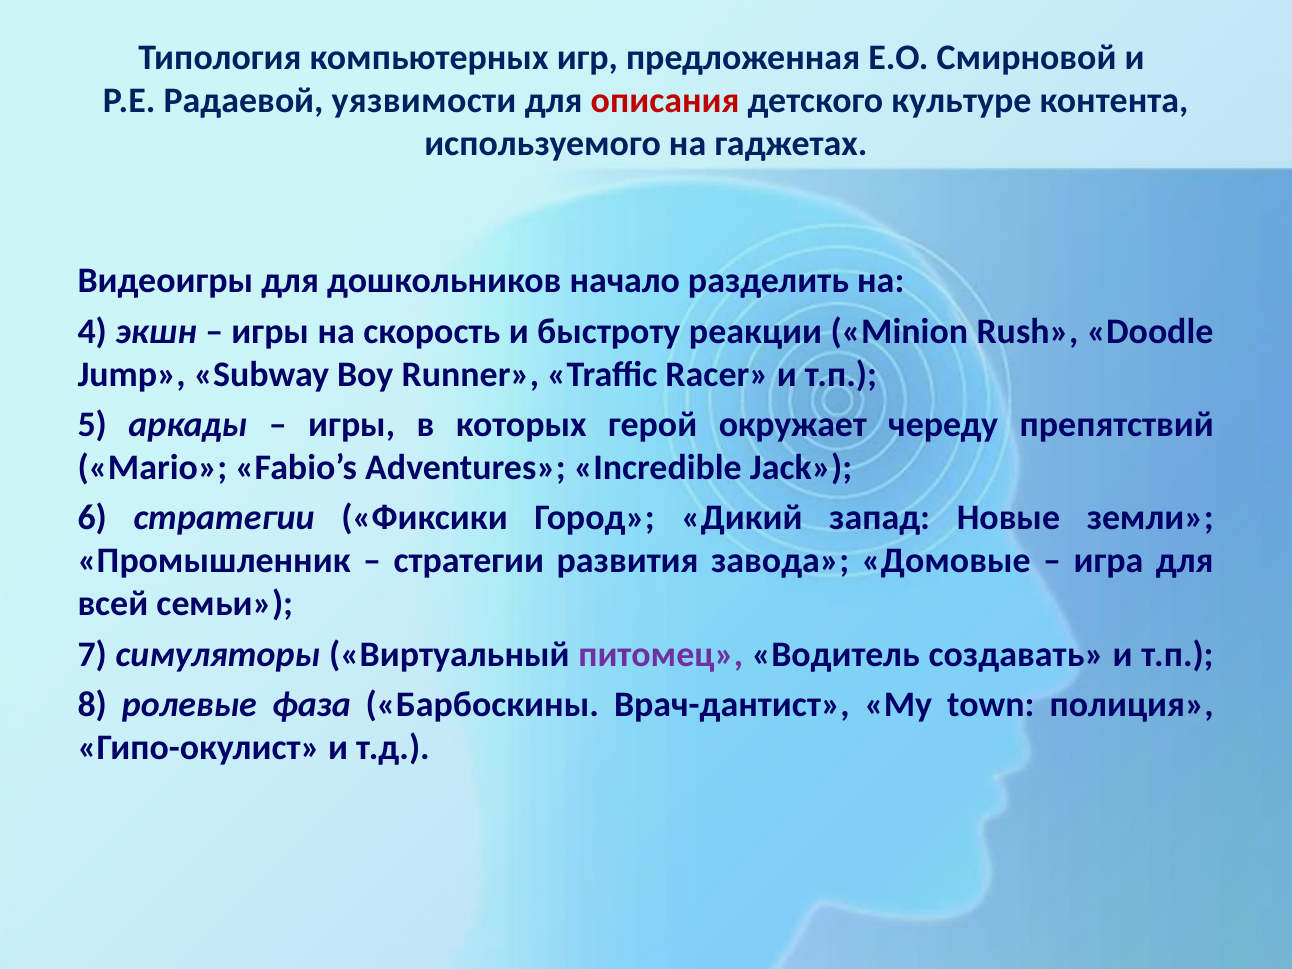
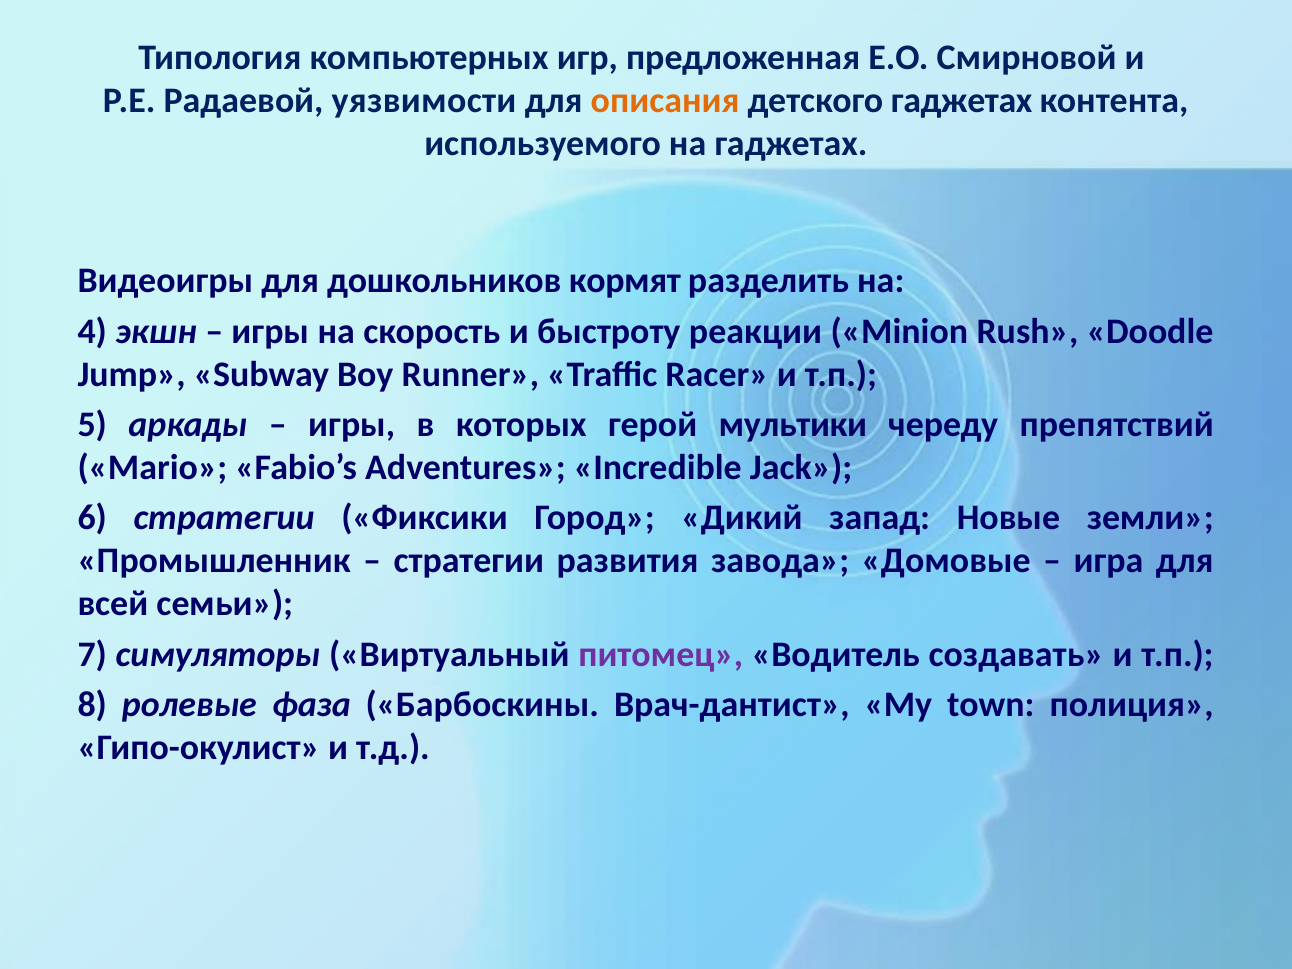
описания colour: red -> orange
детского культуре: культуре -> гаджетах
начало: начало -> кормят
окружает: окружает -> мультики
